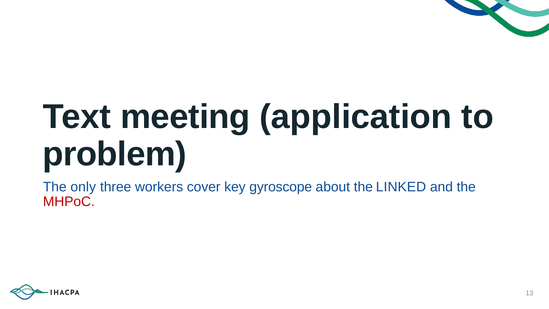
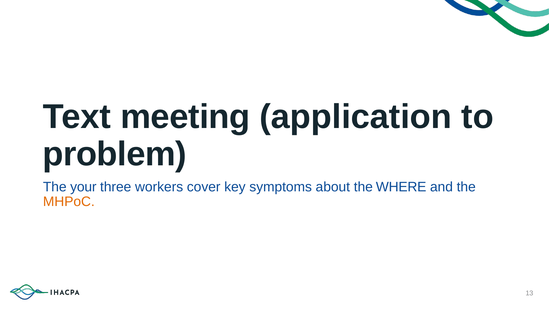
only: only -> your
gyroscope: gyroscope -> symptoms
LINKED: LINKED -> WHERE
MHPoC colour: red -> orange
